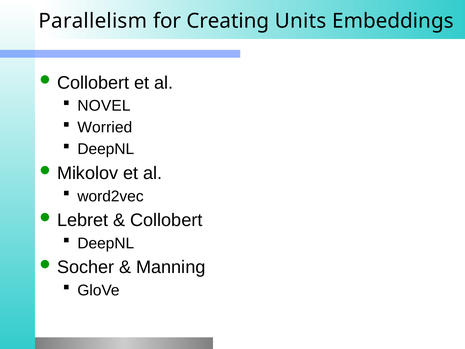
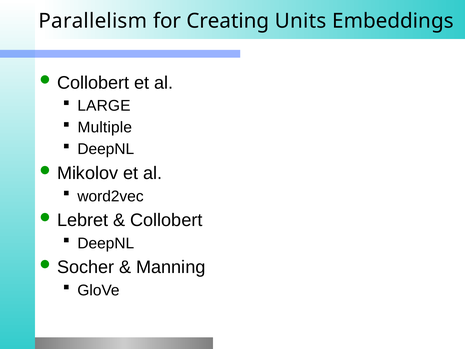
NOVEL: NOVEL -> LARGE
Worried: Worried -> Multiple
